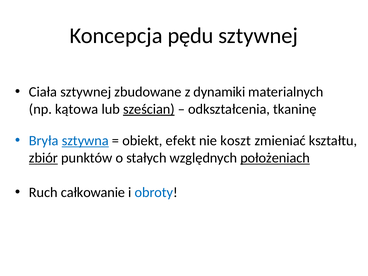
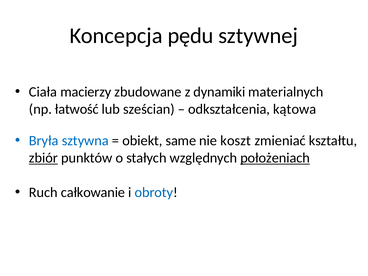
Ciała sztywnej: sztywnej -> macierzy
kątowa: kątowa -> łatwość
sześcian underline: present -> none
tkaninę: tkaninę -> kątowa
sztywna underline: present -> none
efekt: efekt -> same
